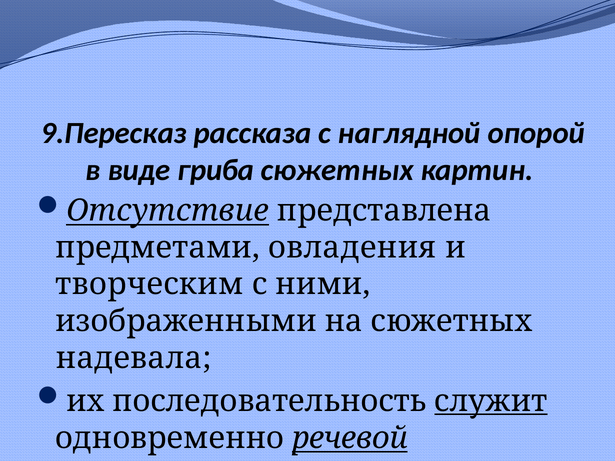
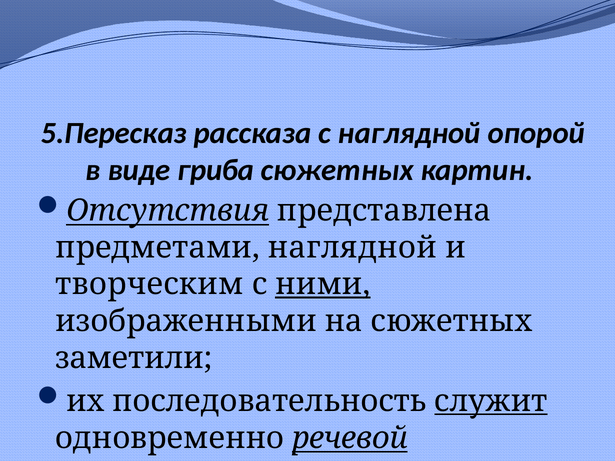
9.Пересказ: 9.Пересказ -> 5.Пересказ
Отсутствие: Отсутствие -> Отсутствия
предметами овладения: овладения -> наглядной
ними underline: none -> present
надевала: надевала -> заметили
